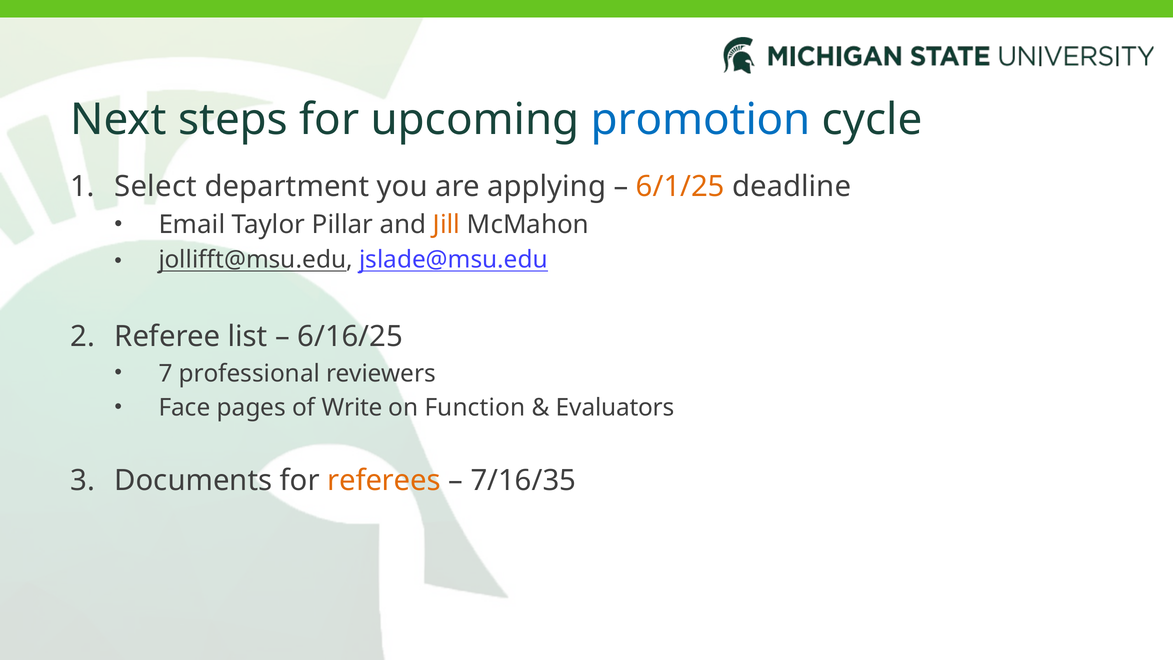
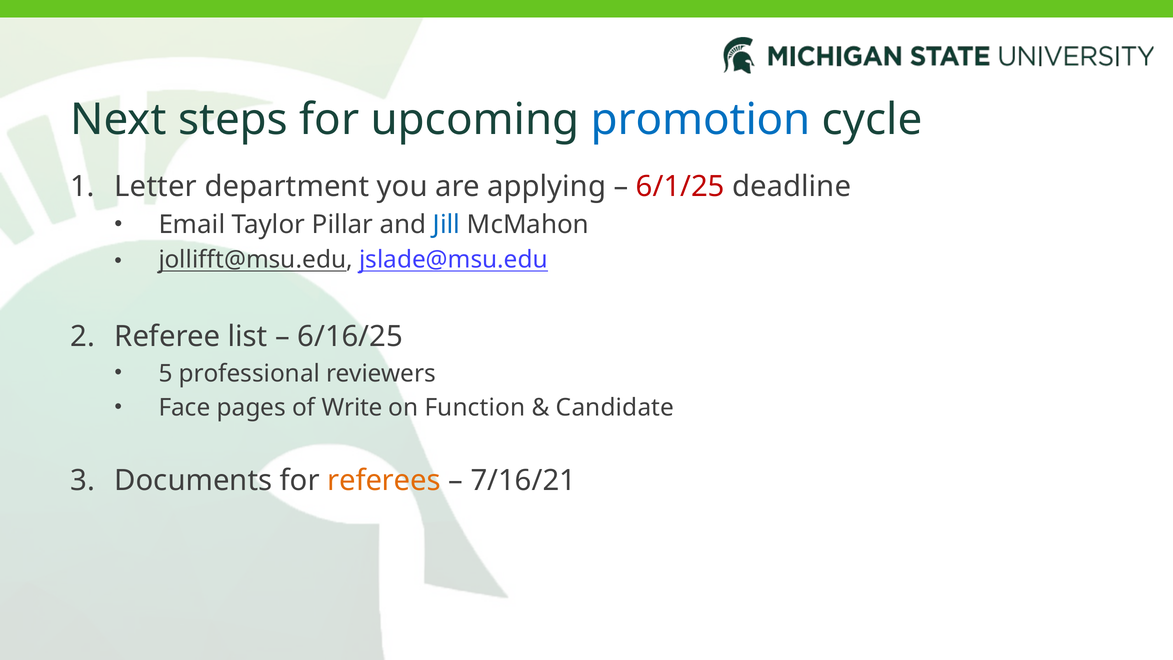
Select: Select -> Letter
6/1/25 colour: orange -> red
Jill colour: orange -> blue
7: 7 -> 5
Evaluators: Evaluators -> Candidate
7/16/35: 7/16/35 -> 7/16/21
